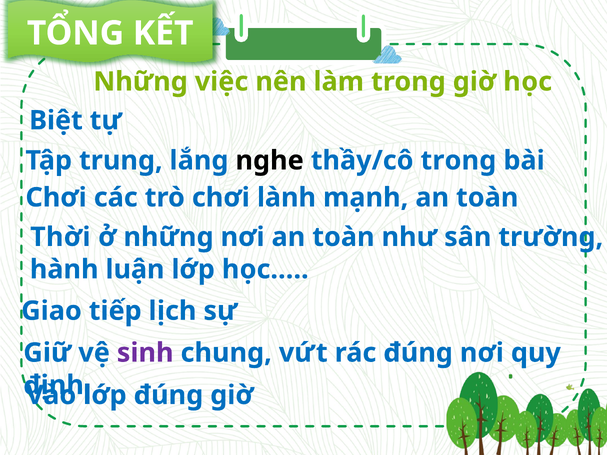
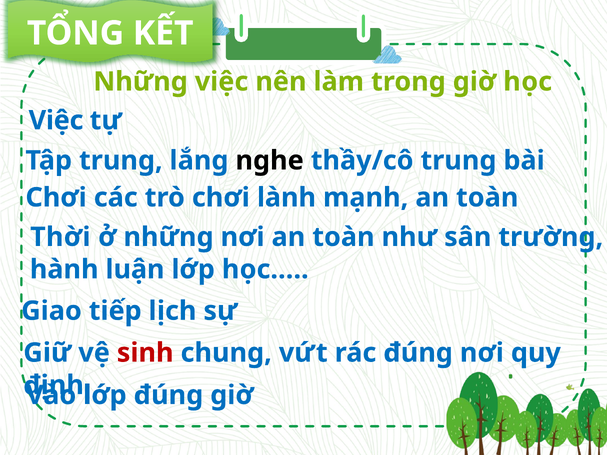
Biệt at (56, 121): Biệt -> Việc
thầy/cô trong: trong -> trung
sinh colour: purple -> red
